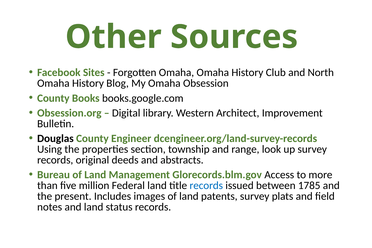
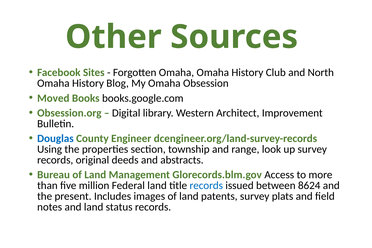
County at (53, 98): County -> Moved
Douglas colour: black -> blue
1785: 1785 -> 8624
